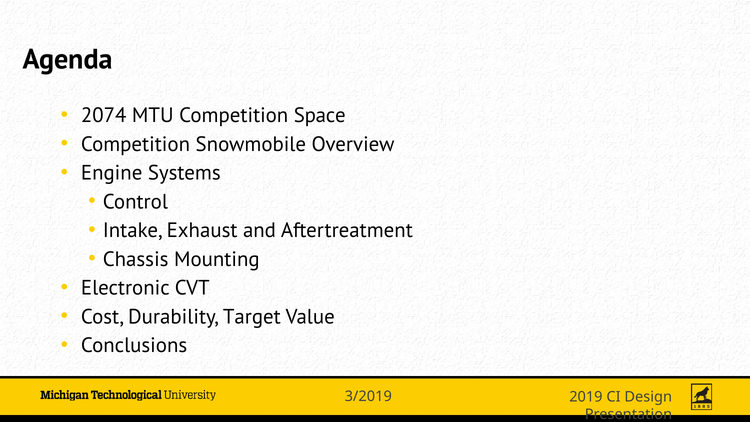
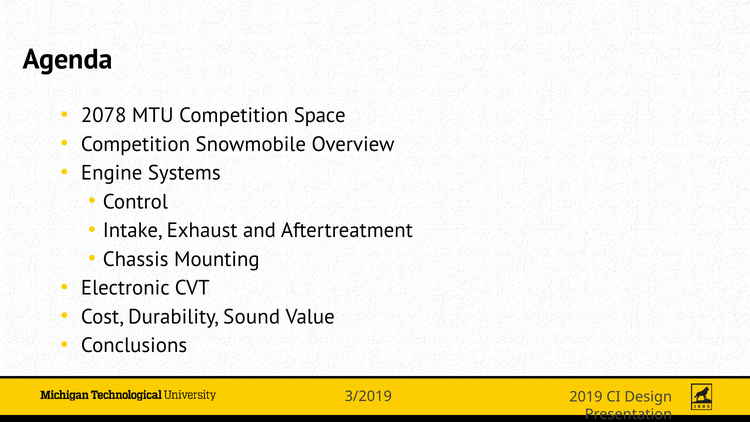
2074: 2074 -> 2078
Target: Target -> Sound
